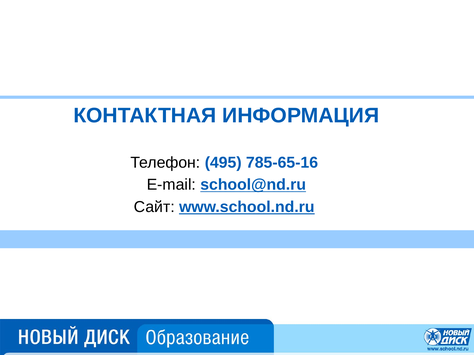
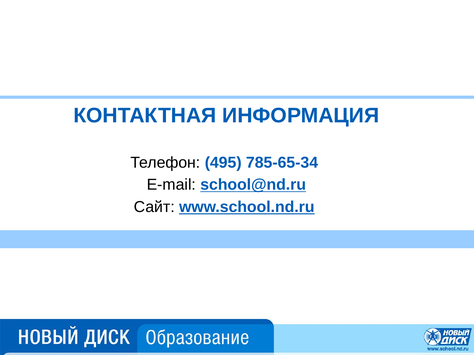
785-65-16: 785-65-16 -> 785-65-34
